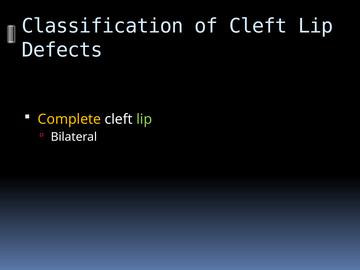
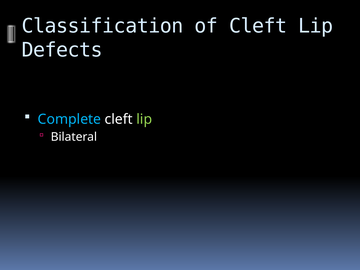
Complete colour: yellow -> light blue
